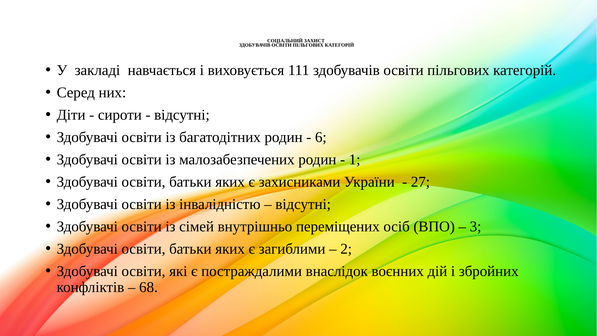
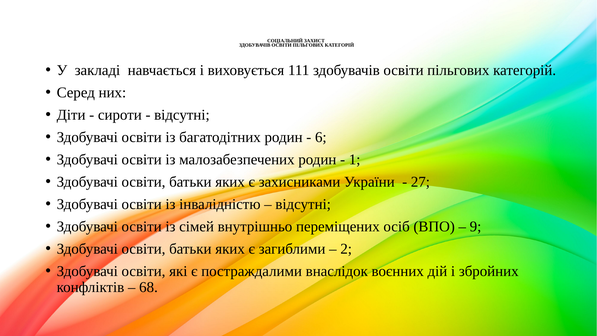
3: 3 -> 9
